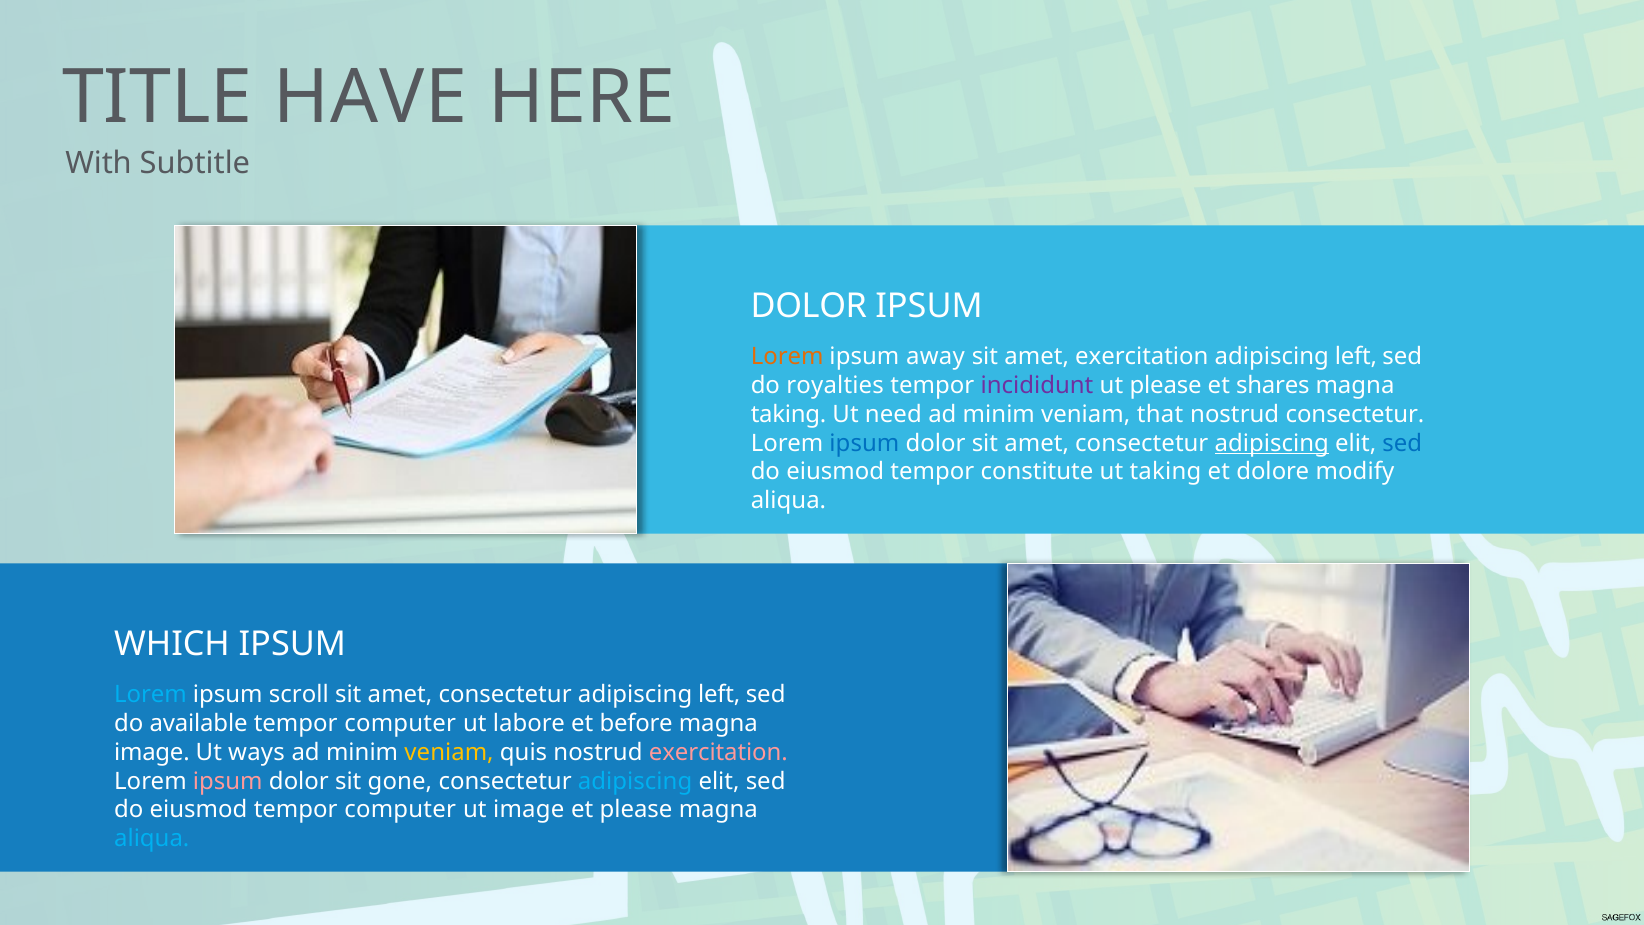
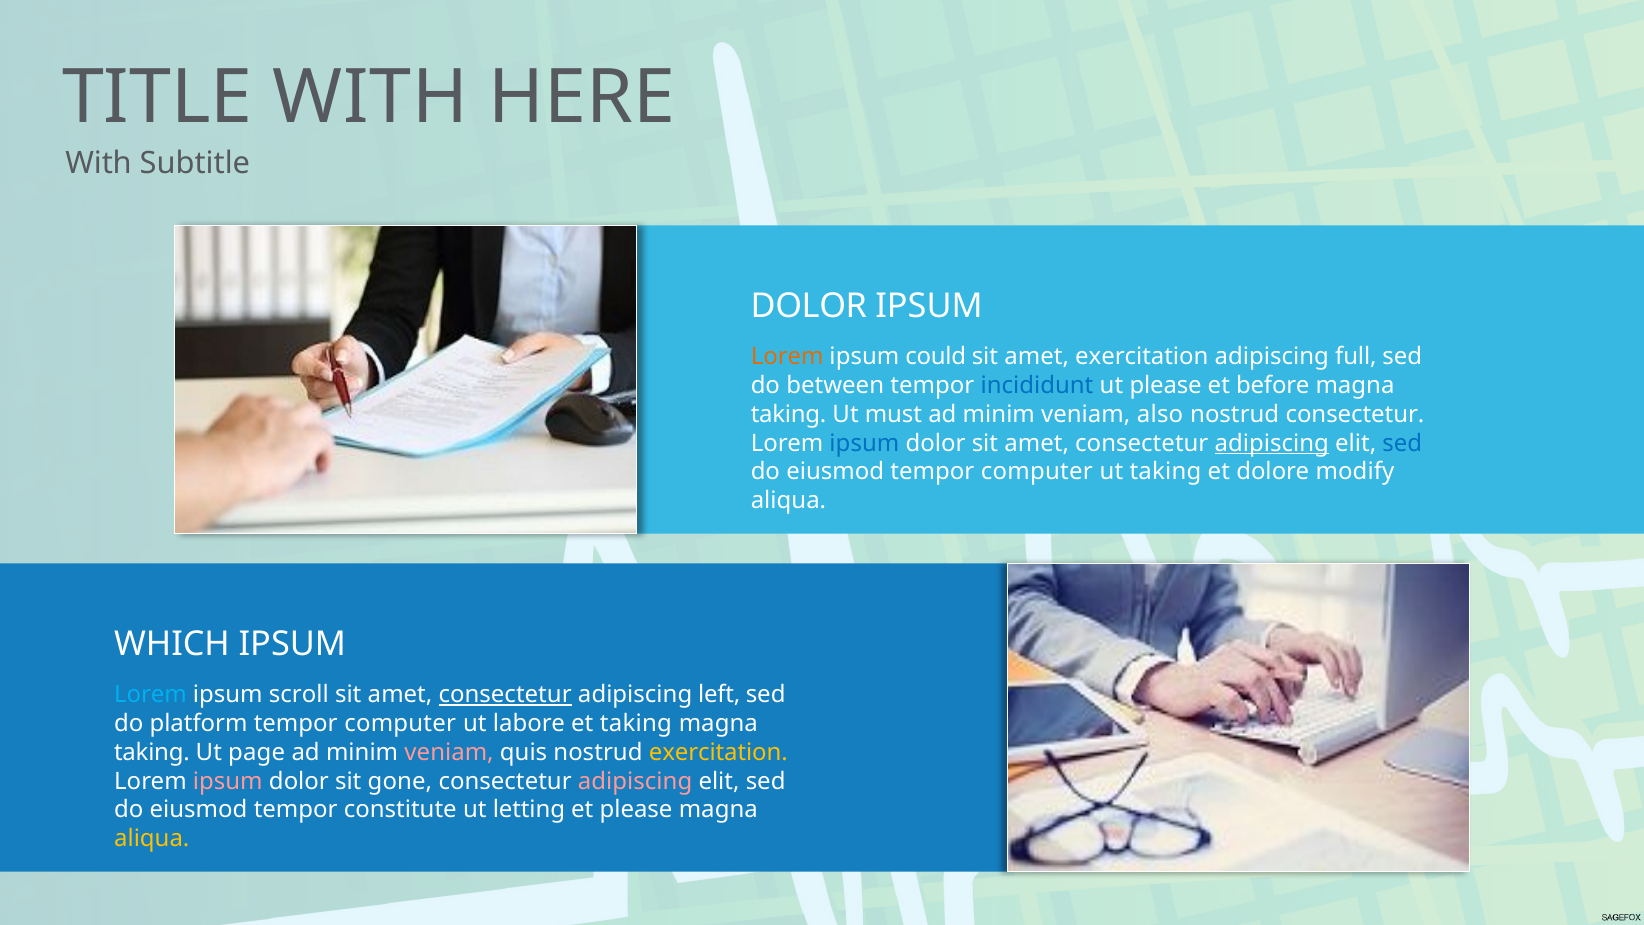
TITLE HAVE: HAVE -> WITH
away: away -> could
left at (1356, 357): left -> full
royalties: royalties -> between
incididunt colour: purple -> blue
shares: shares -> before
need: need -> must
that: that -> also
eiusmod tempor constitute: constitute -> computer
consectetur at (505, 695) underline: none -> present
available: available -> platform
et before: before -> taking
image at (152, 752): image -> taking
ways: ways -> page
veniam at (449, 752) colour: yellow -> pink
exercitation at (718, 752) colour: pink -> yellow
adipiscing at (635, 781) colour: light blue -> pink
eiusmod tempor computer: computer -> constitute
ut image: image -> letting
aliqua at (152, 839) colour: light blue -> yellow
